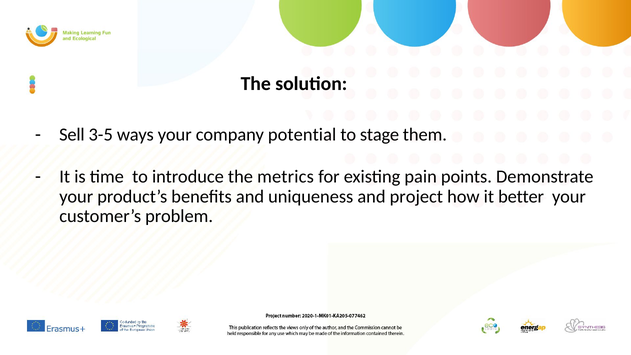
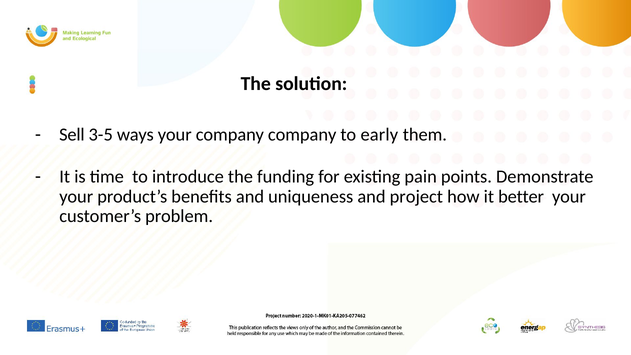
company potential: potential -> company
stage: stage -> early
metrics: metrics -> funding
